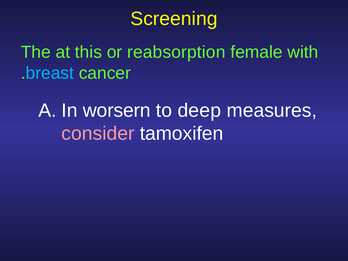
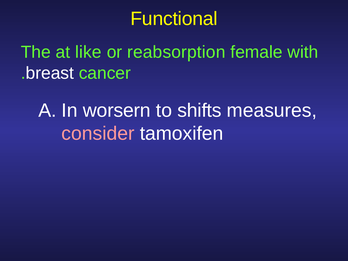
Screening: Screening -> Functional
this: this -> like
breast colour: light blue -> white
deep: deep -> shifts
